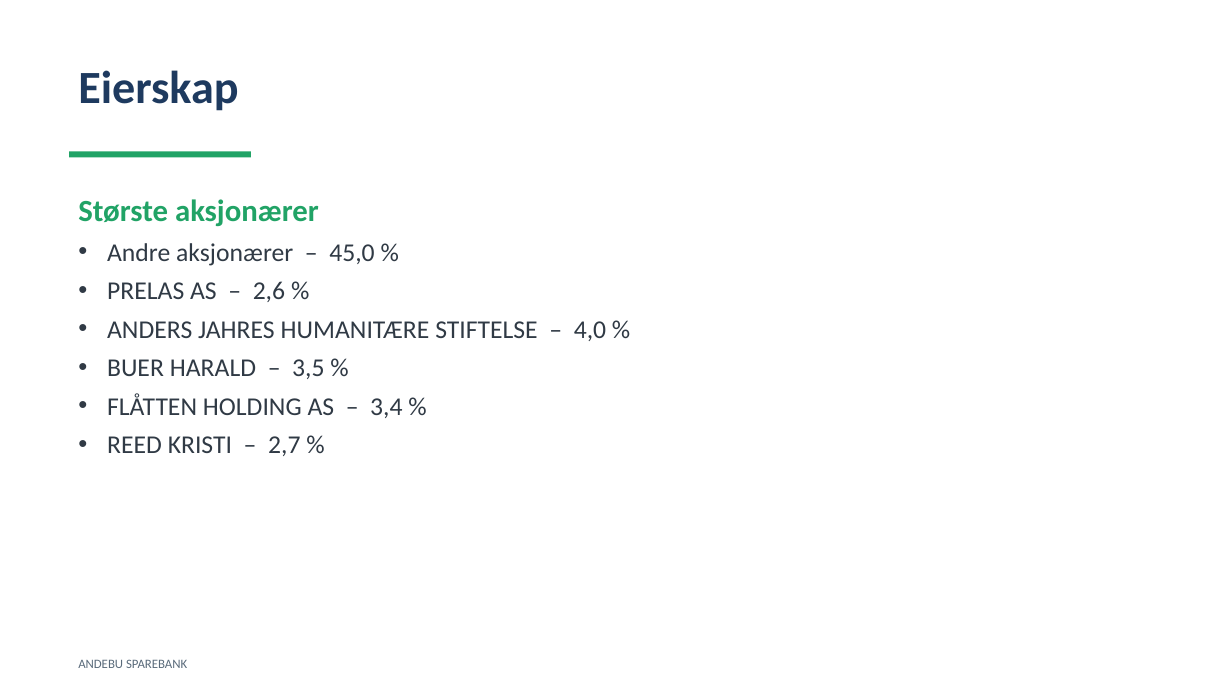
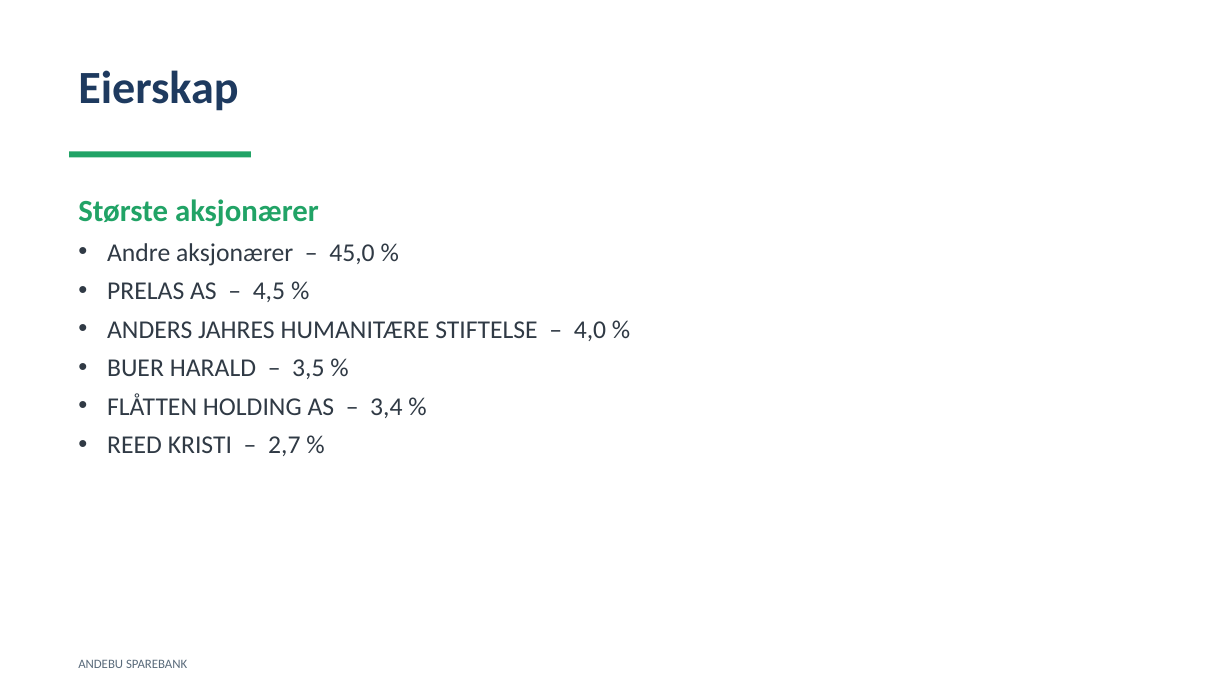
2,6: 2,6 -> 4,5
